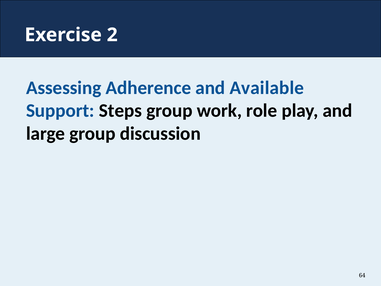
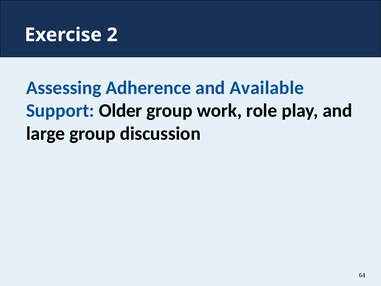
Steps: Steps -> Older
